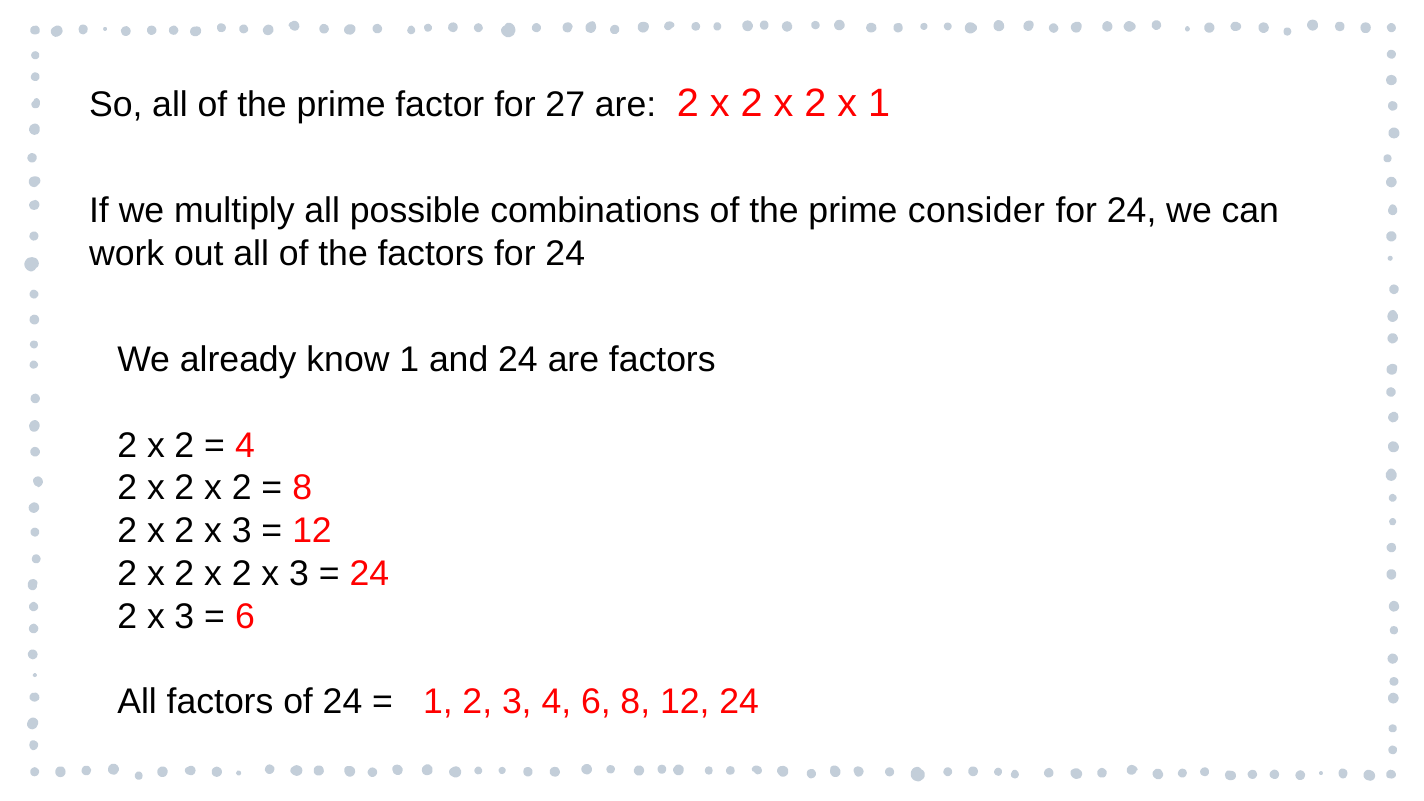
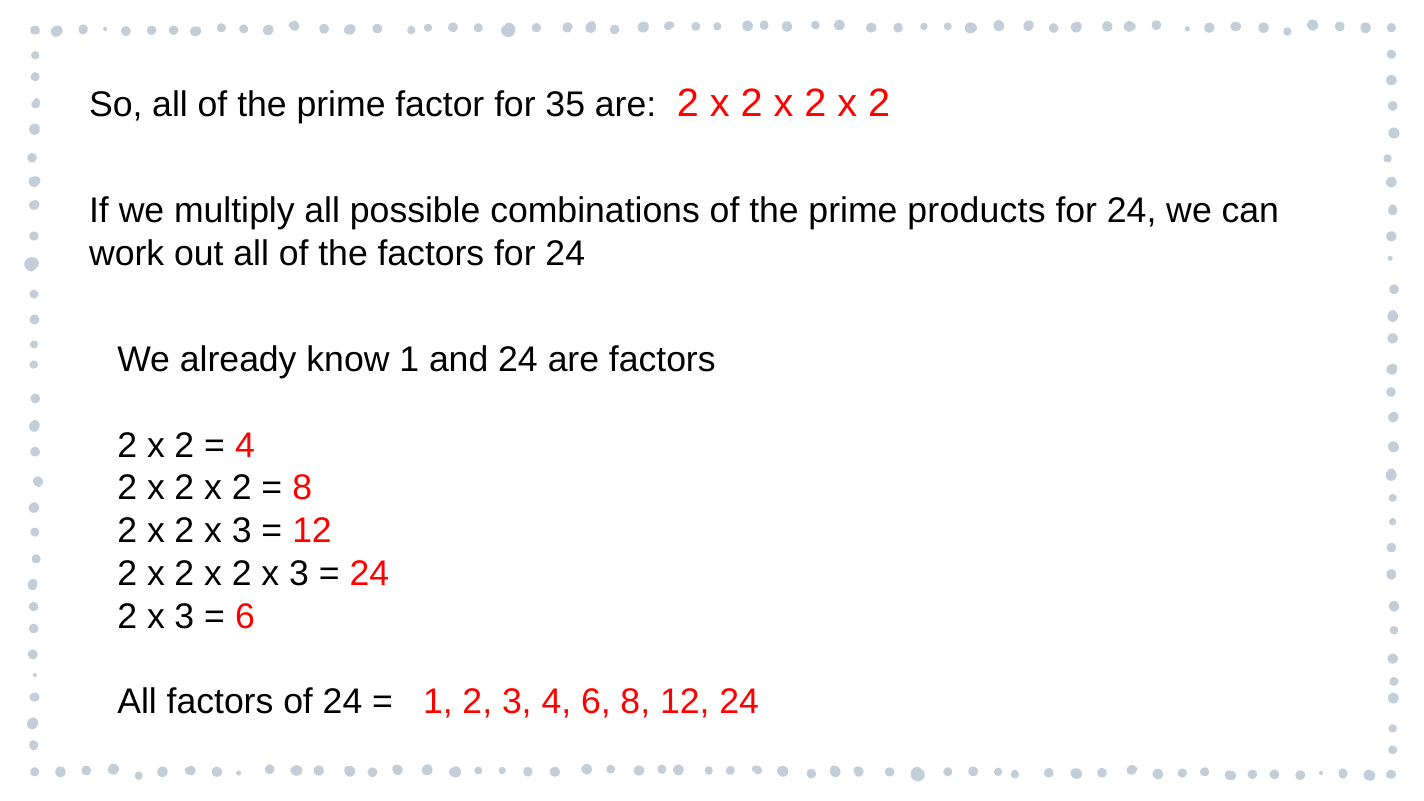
27: 27 -> 35
1 at (879, 103): 1 -> 2
consider: consider -> products
